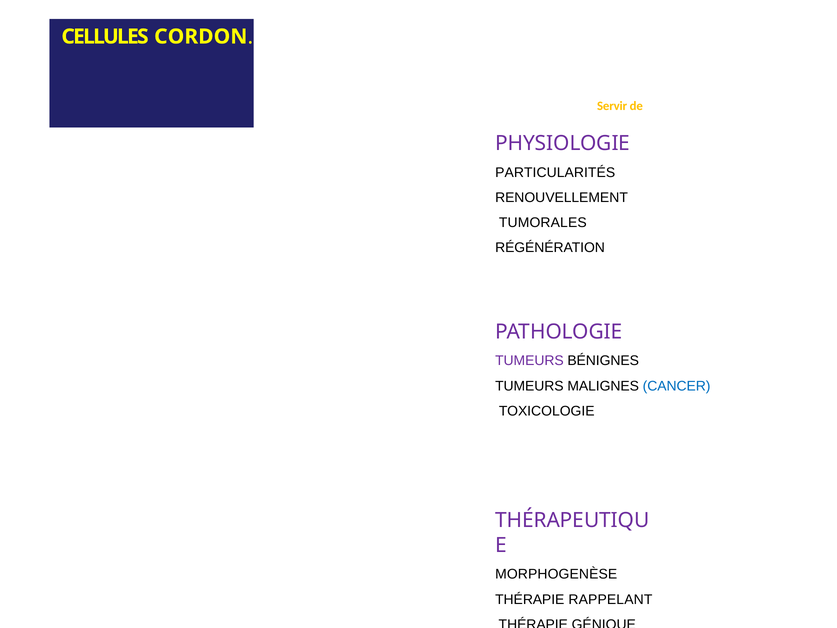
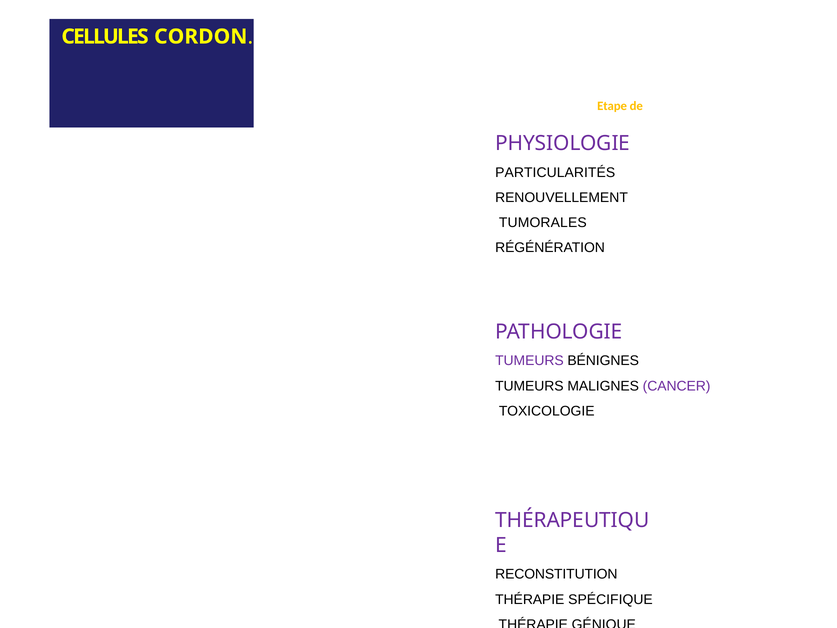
Servir: Servir -> Etape
CANCER colour: blue -> purple
MORPHOGENÈSE: MORPHOGENÈSE -> RECONSTITUTION
RAPPELANT: RAPPELANT -> SPÉCIFIQUE
